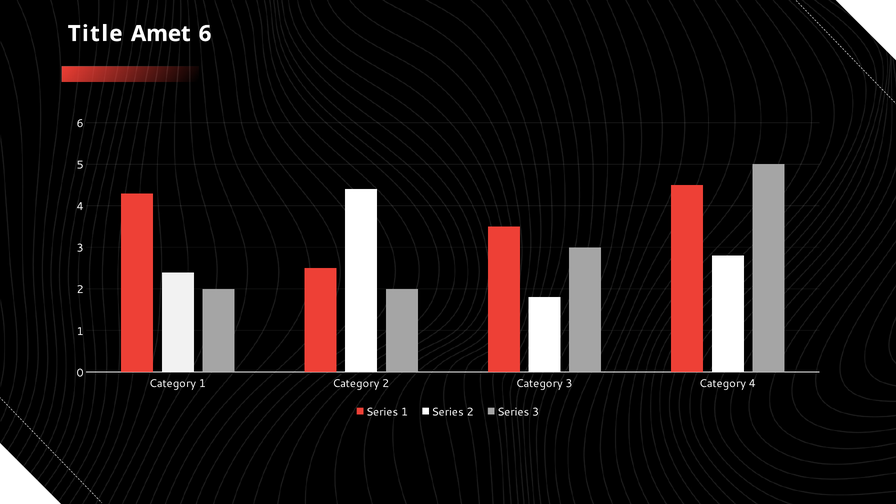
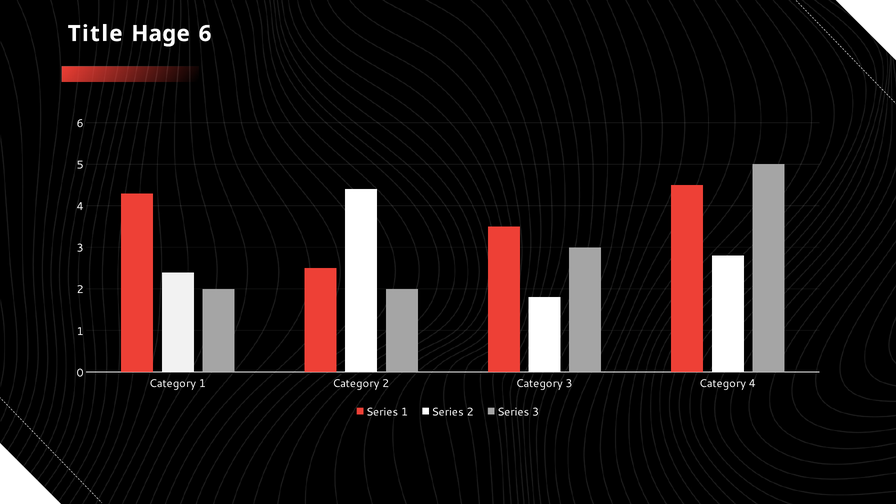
Amet: Amet -> Hage
